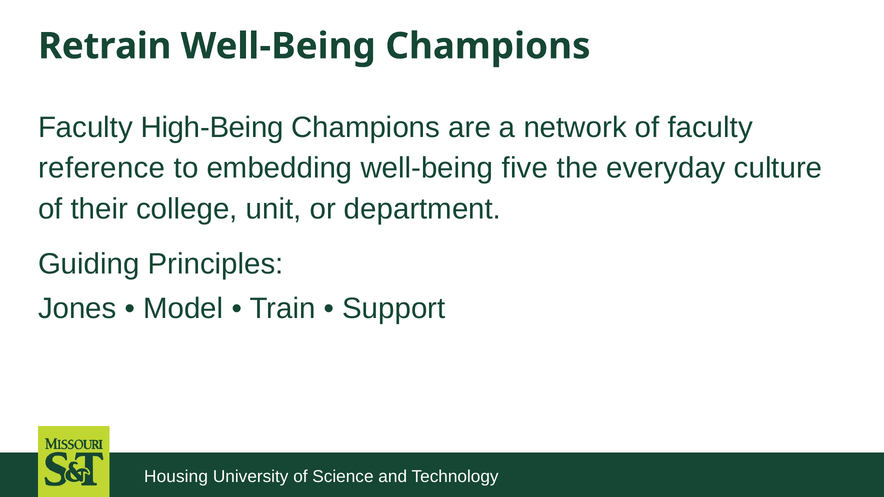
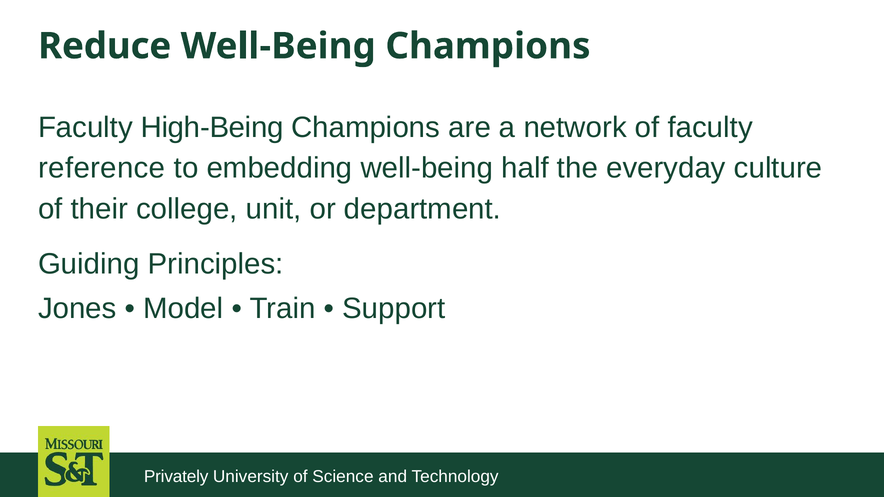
Retrain: Retrain -> Reduce
five: five -> half
Housing: Housing -> Privately
